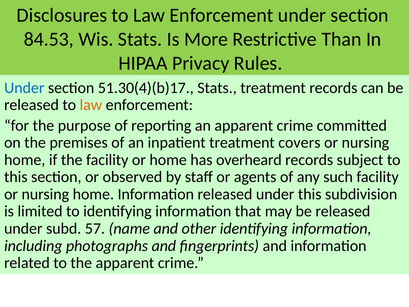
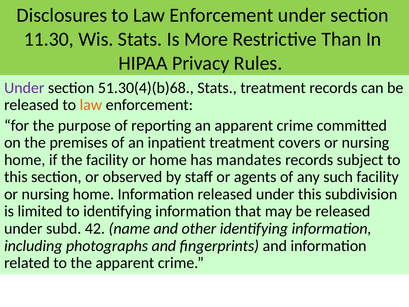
84.53: 84.53 -> 11.30
Under at (24, 88) colour: blue -> purple
51.30(4)(b)17: 51.30(4)(b)17 -> 51.30(4)(b)68
overheard: overheard -> mandates
57: 57 -> 42
